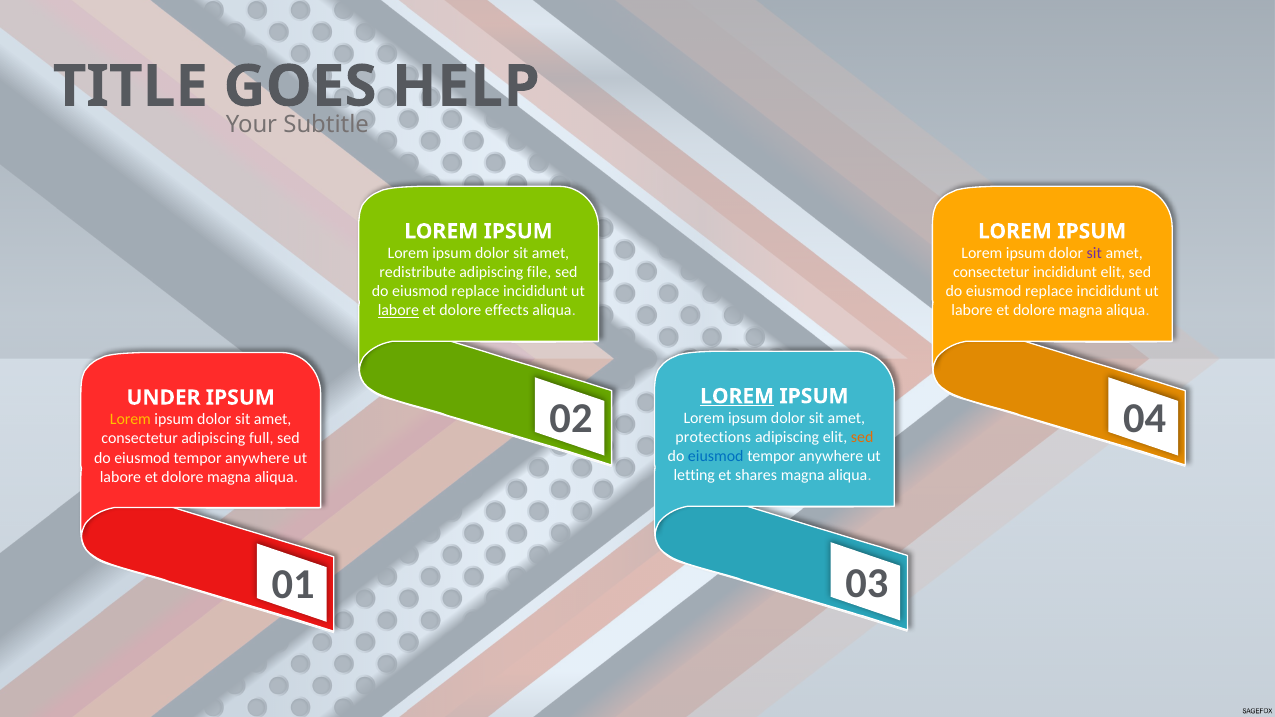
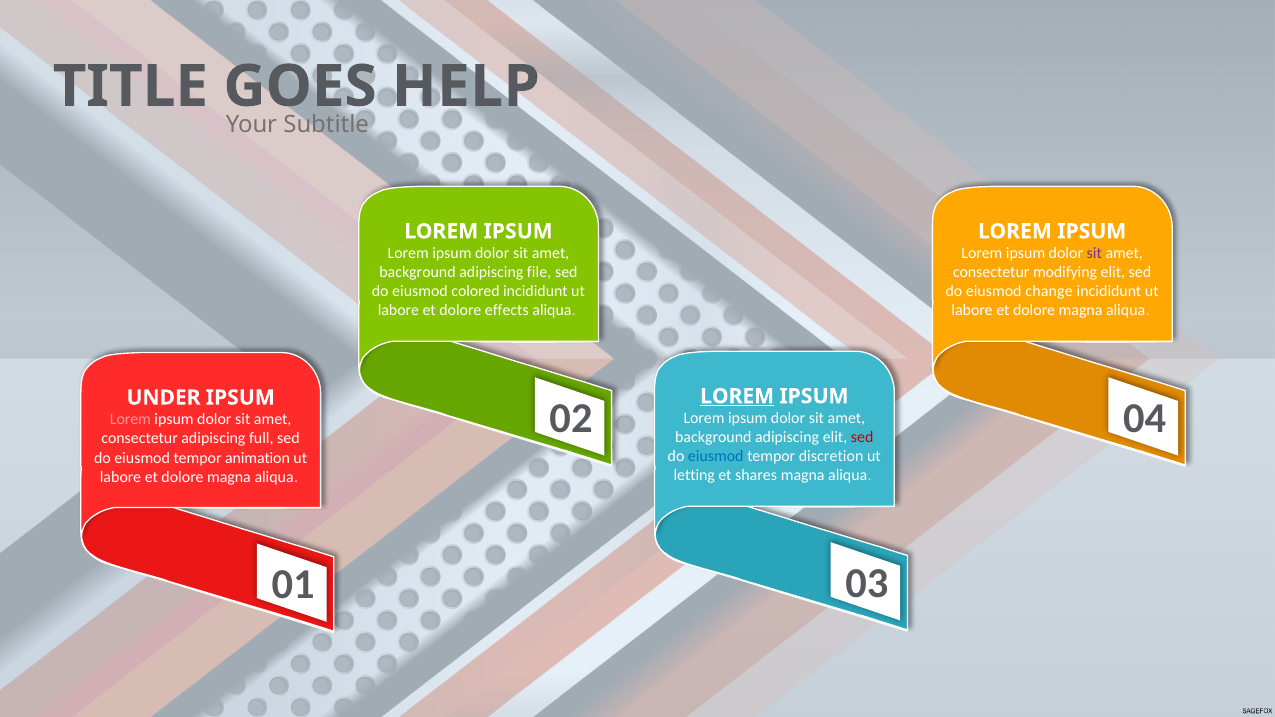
redistribute at (418, 273): redistribute -> background
consectetur incididunt: incididunt -> modifying
replace at (475, 292): replace -> colored
replace at (1049, 292): replace -> change
labore at (398, 311) underline: present -> none
Lorem at (130, 420) colour: yellow -> pink
protections at (713, 437): protections -> background
sed at (862, 437) colour: orange -> red
anywhere at (831, 457): anywhere -> discretion
anywhere at (257, 458): anywhere -> animation
